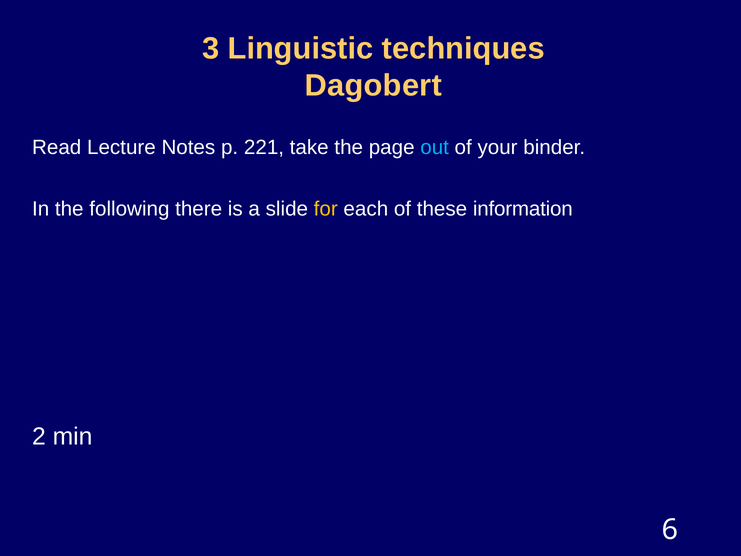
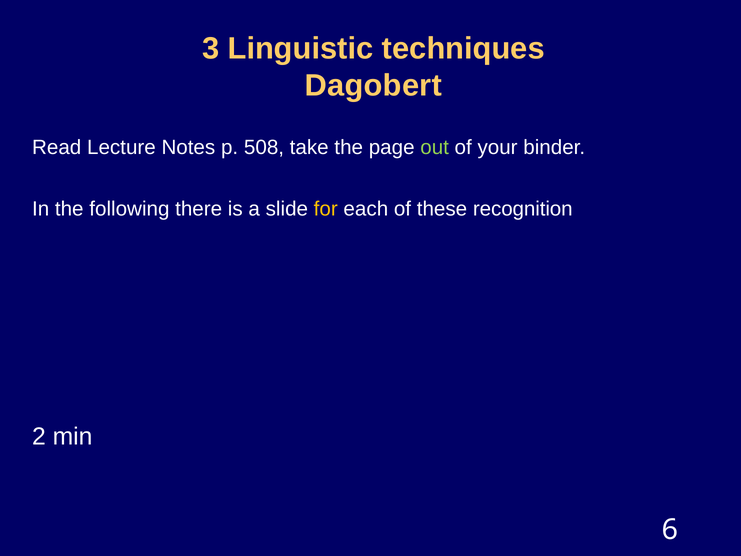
221: 221 -> 508
out colour: light blue -> light green
information: information -> recognition
